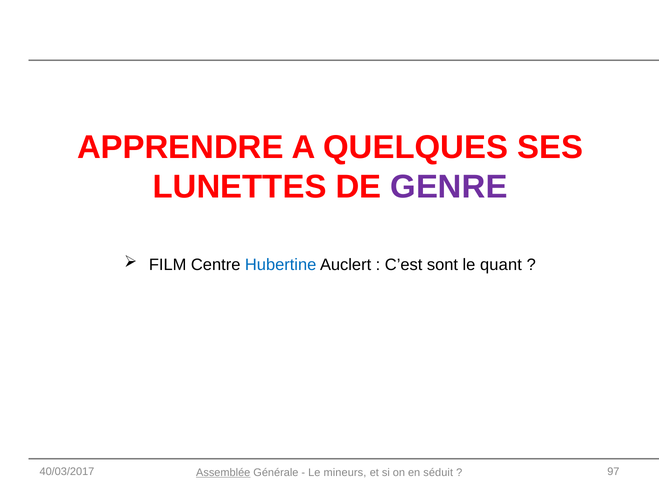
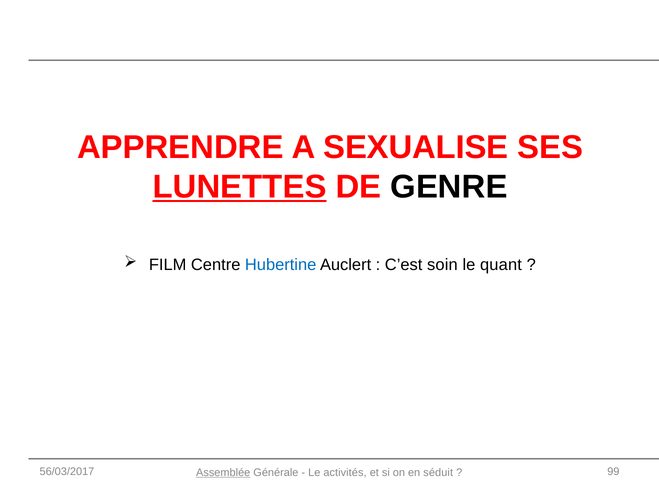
QUELQUES: QUELQUES -> SEXUALISE
LUNETTES underline: none -> present
GENRE colour: purple -> black
sont: sont -> soin
40/03/2017: 40/03/2017 -> 56/03/2017
mineurs: mineurs -> activités
97: 97 -> 99
